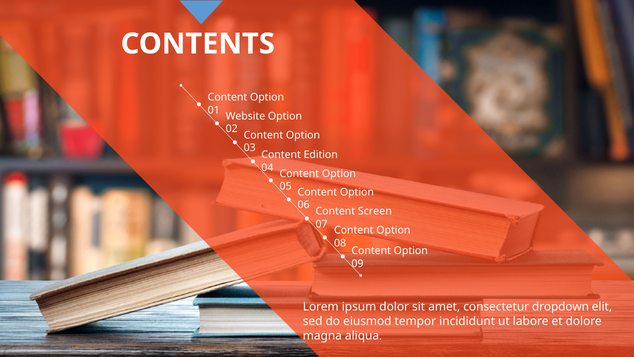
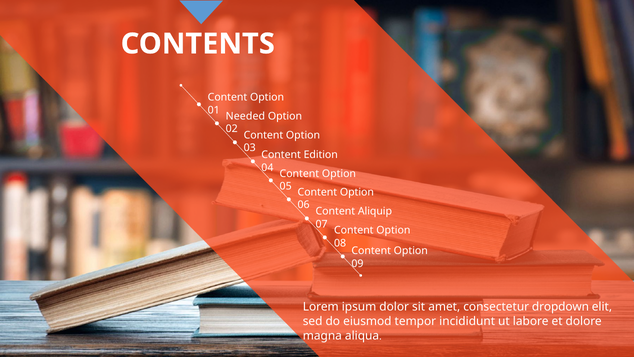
Website: Website -> Needed
Screen: Screen -> Aliquip
